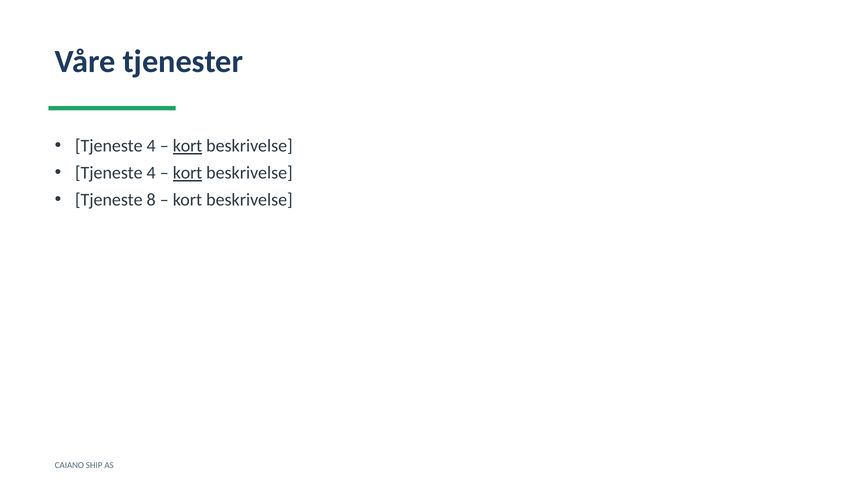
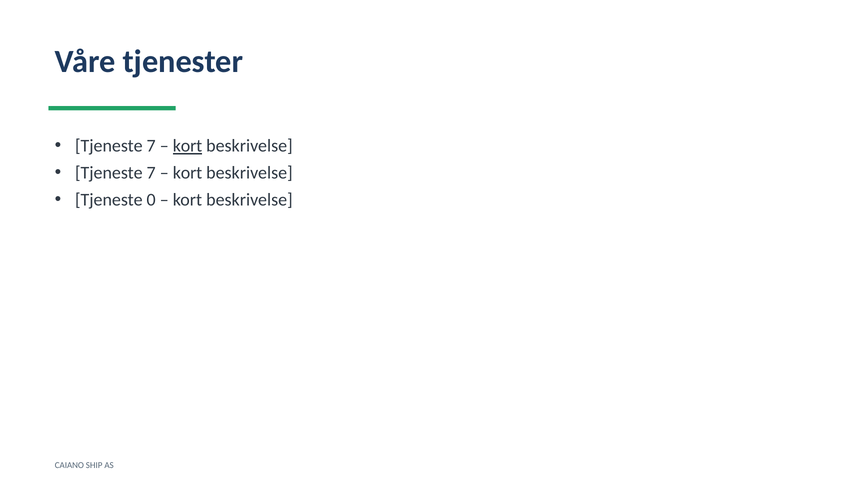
4 at (151, 146): 4 -> 7
4 at (151, 173): 4 -> 7
kort at (188, 173) underline: present -> none
8: 8 -> 0
